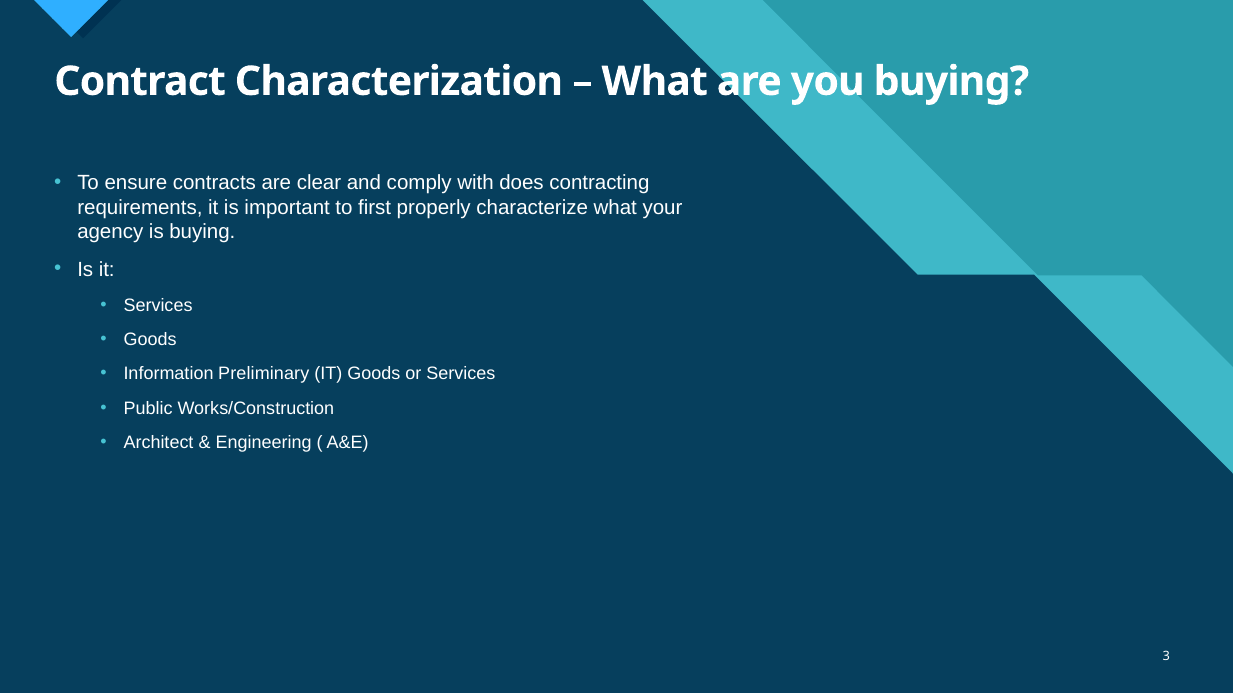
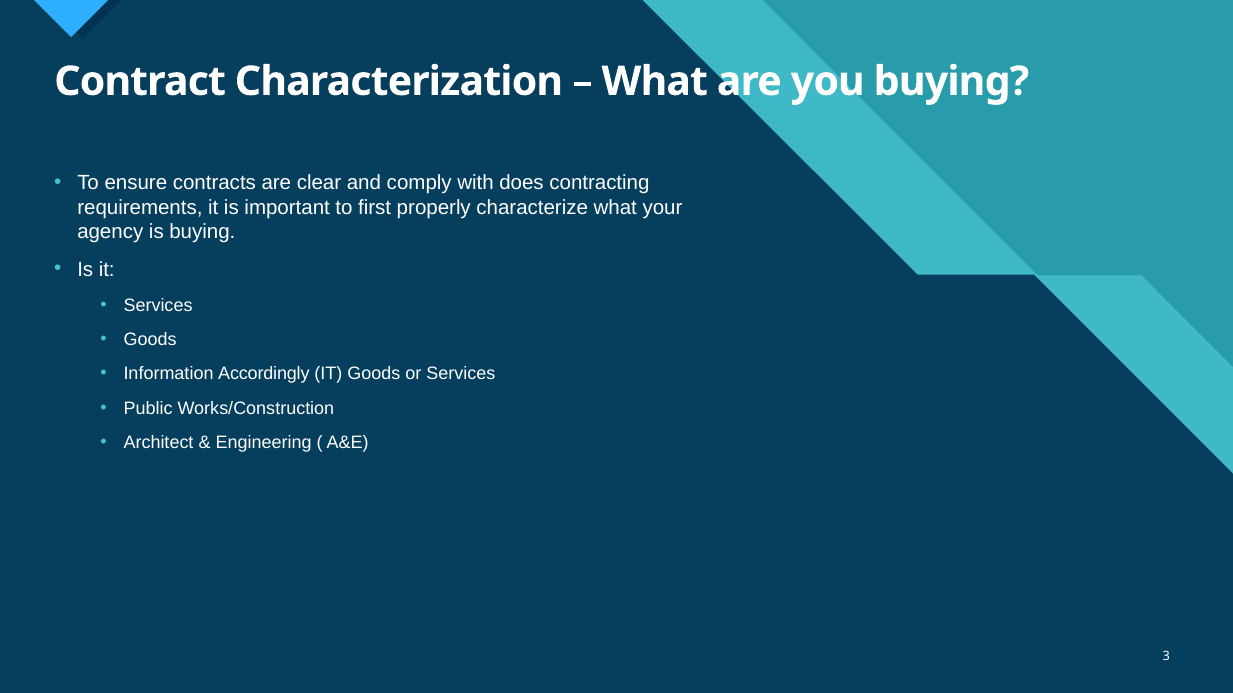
Preliminary: Preliminary -> Accordingly
